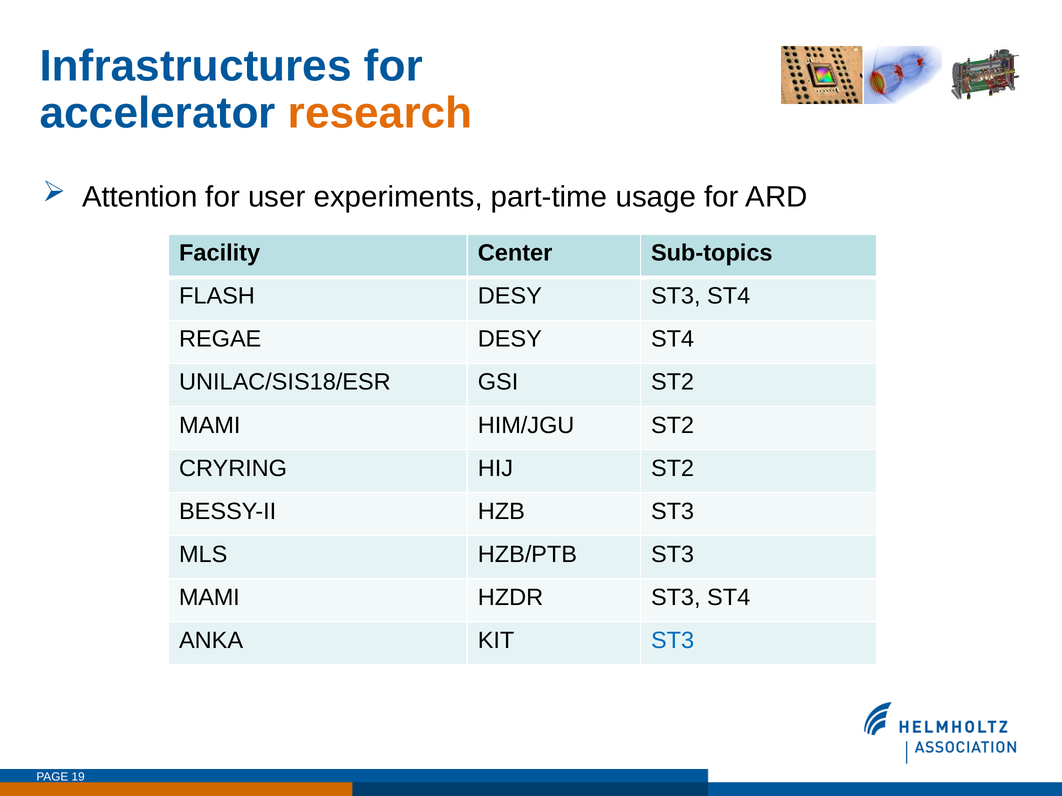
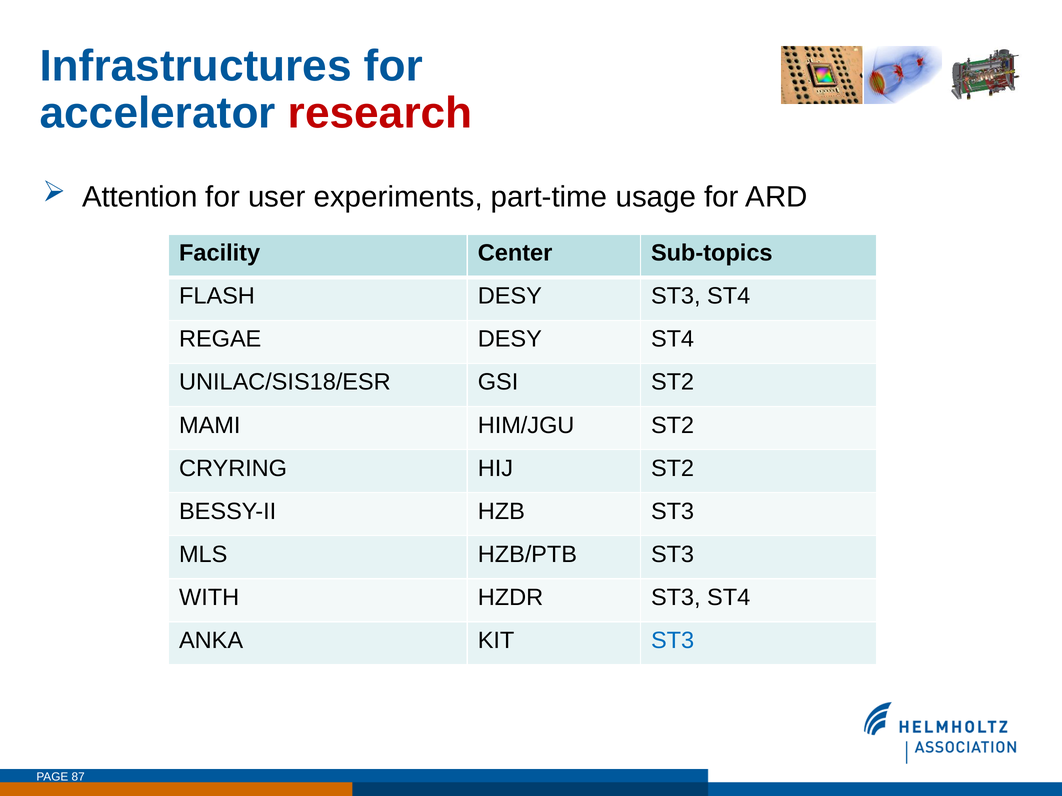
research colour: orange -> red
MAMI at (209, 598): MAMI -> WITH
19: 19 -> 87
